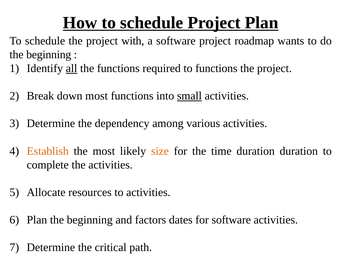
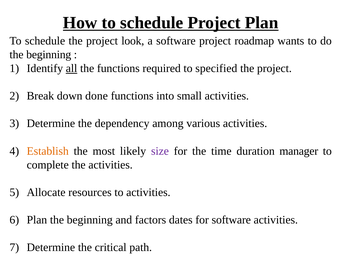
with: with -> look
to functions: functions -> specified
down most: most -> done
small underline: present -> none
size colour: orange -> purple
duration duration: duration -> manager
